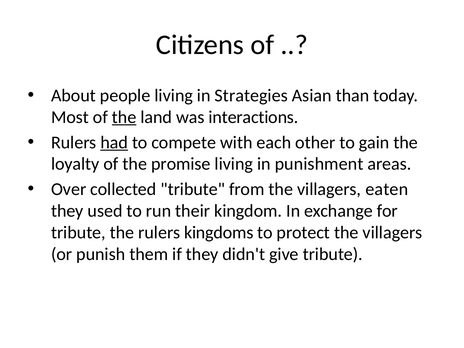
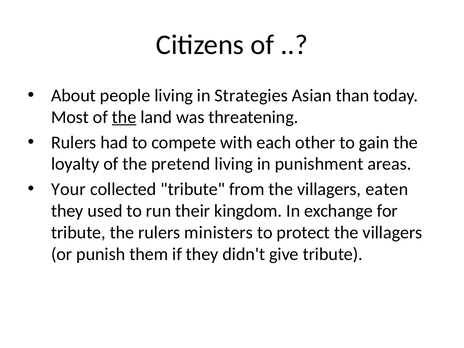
interactions: interactions -> threatening
had underline: present -> none
promise: promise -> pretend
Over: Over -> Your
kingdoms: kingdoms -> ministers
